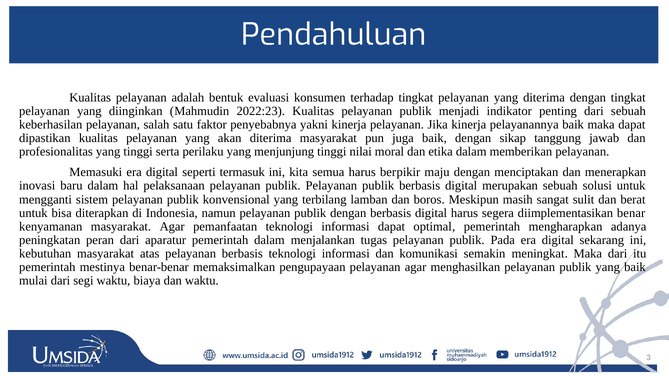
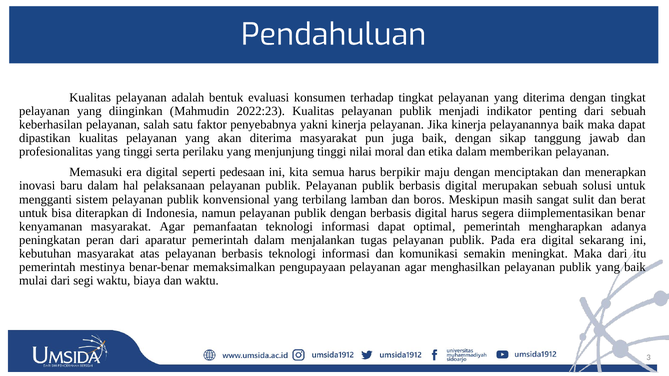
termasuk: termasuk -> pedesaan
